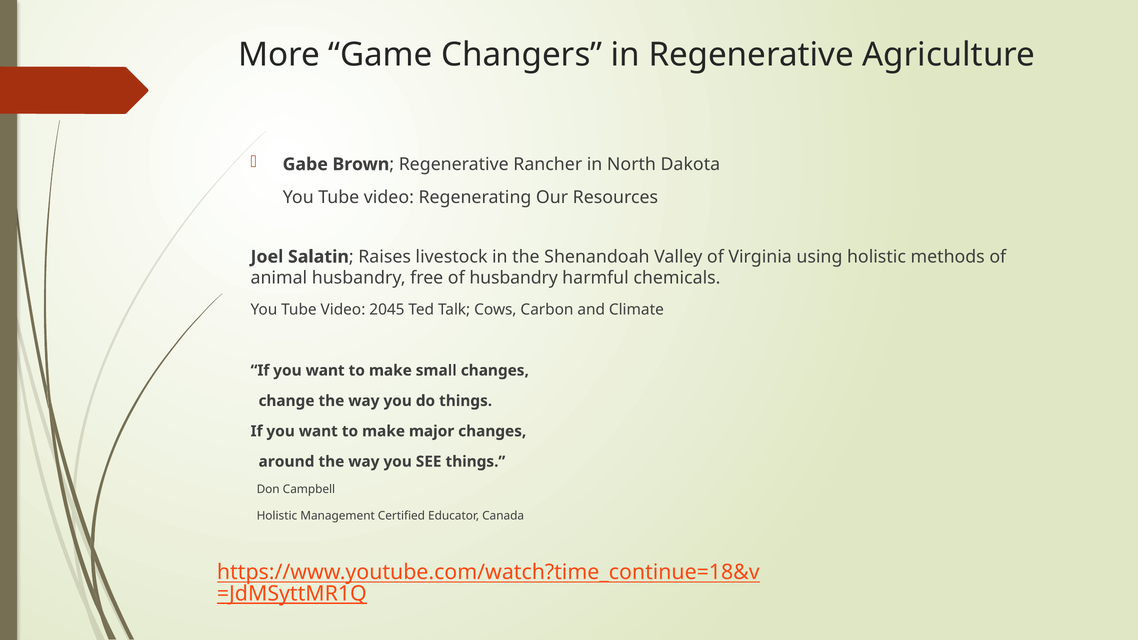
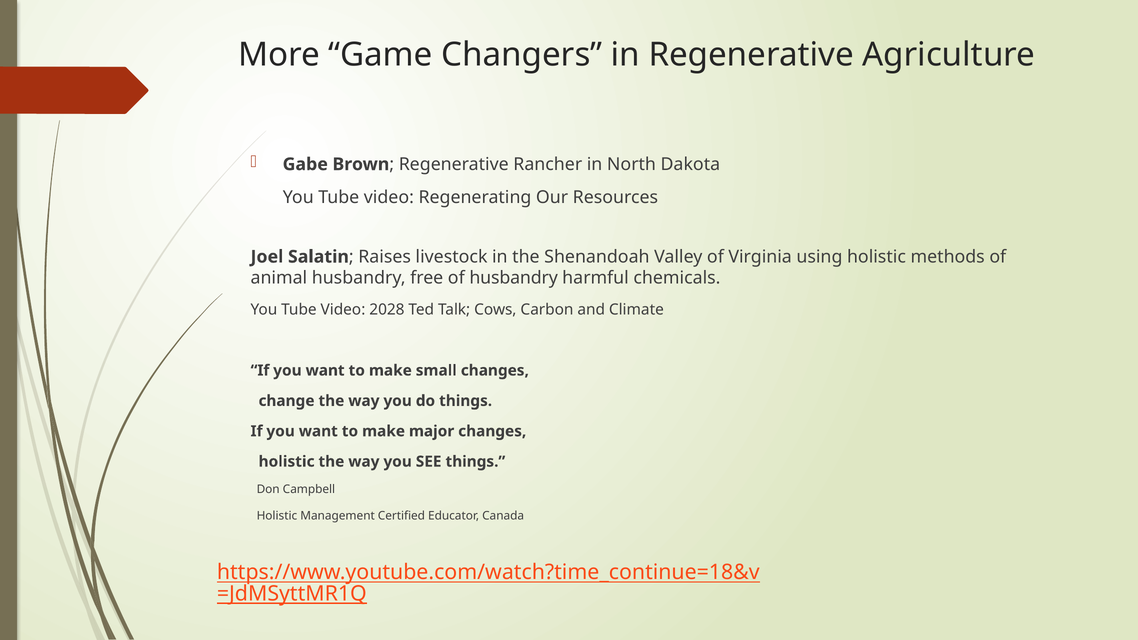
2045: 2045 -> 2028
around at (287, 462): around -> holistic
